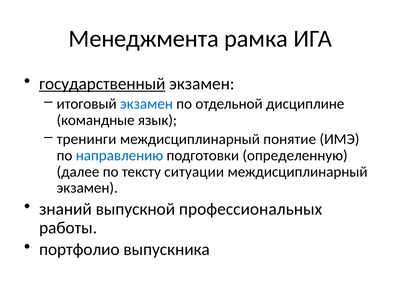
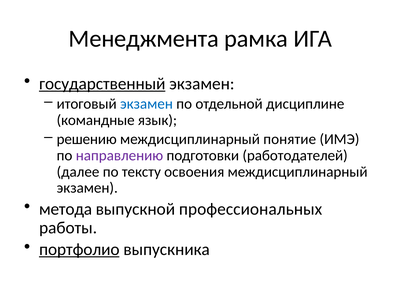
тренинги: тренинги -> решению
направлению colour: blue -> purple
определенную: определенную -> работодателей
ситуации: ситуации -> освоения
знаний: знаний -> метода
портфолио underline: none -> present
